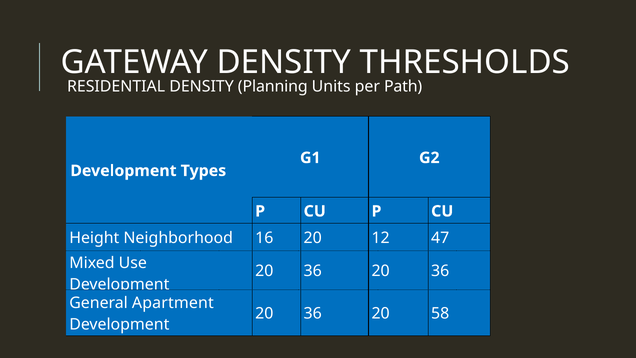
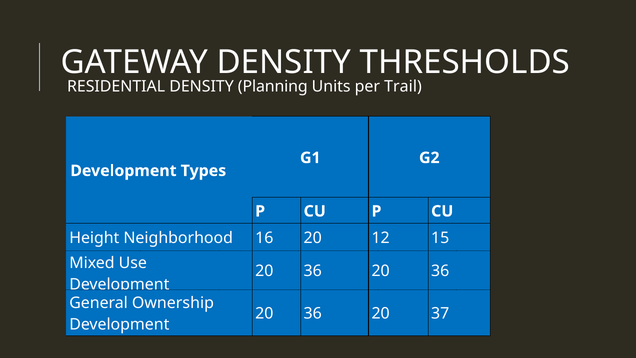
Path: Path -> Trail
47: 47 -> 15
Apartment: Apartment -> Ownership
58: 58 -> 37
